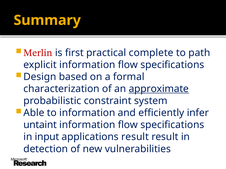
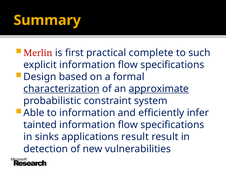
path: path -> such
characterization underline: none -> present
untaint: untaint -> tainted
input: input -> sinks
